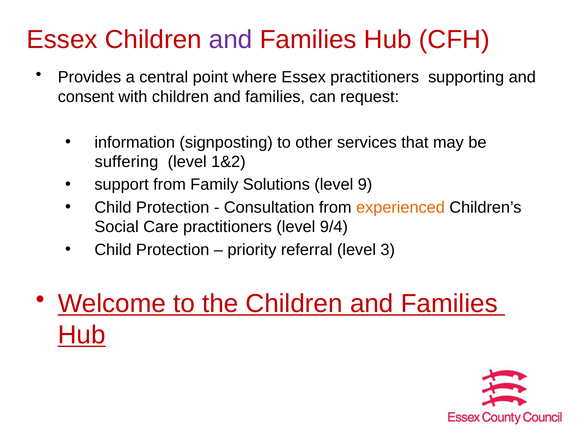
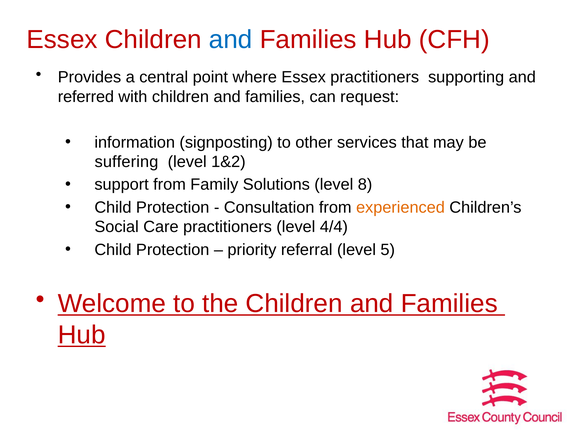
and at (231, 40) colour: purple -> blue
consent: consent -> referred
9: 9 -> 8
9/4: 9/4 -> 4/4
3: 3 -> 5
